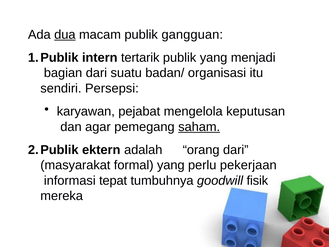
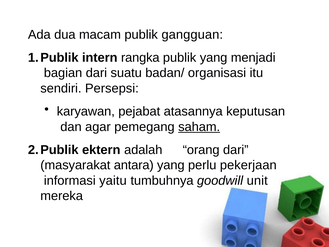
dua underline: present -> none
tertarik: tertarik -> rangka
mengelola: mengelola -> atasannya
formal: formal -> antara
tepat: tepat -> yaitu
fisik: fisik -> unit
